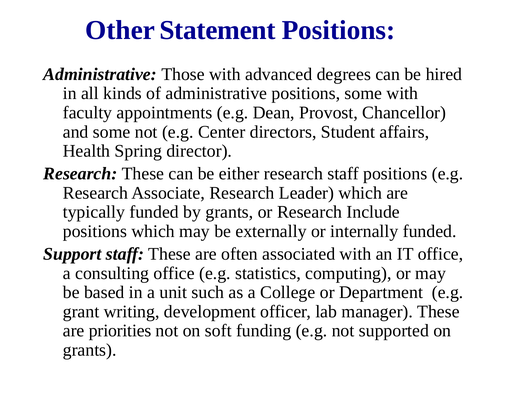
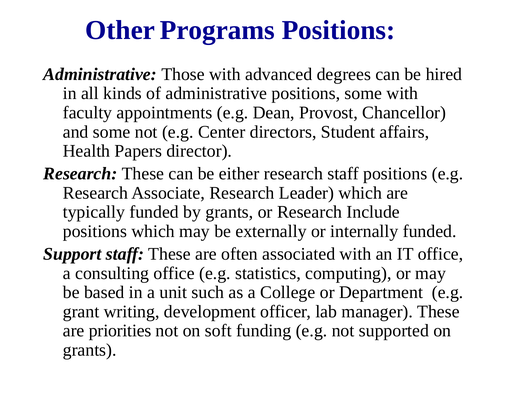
Statement: Statement -> Programs
Spring: Spring -> Papers
